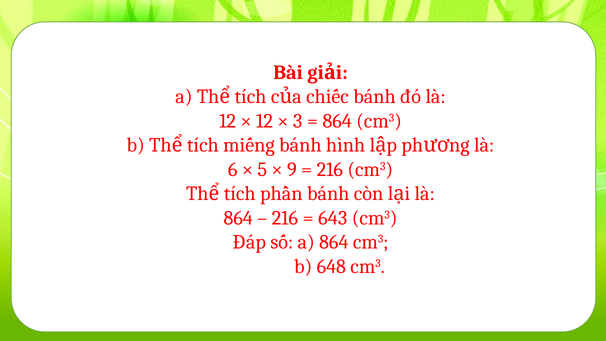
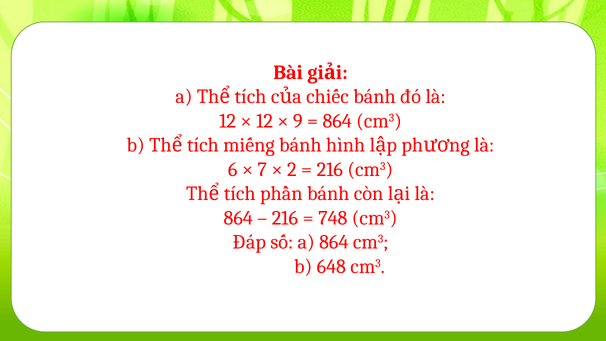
3: 3 -> 9
5: 5 -> 7
9: 9 -> 2
643: 643 -> 748
